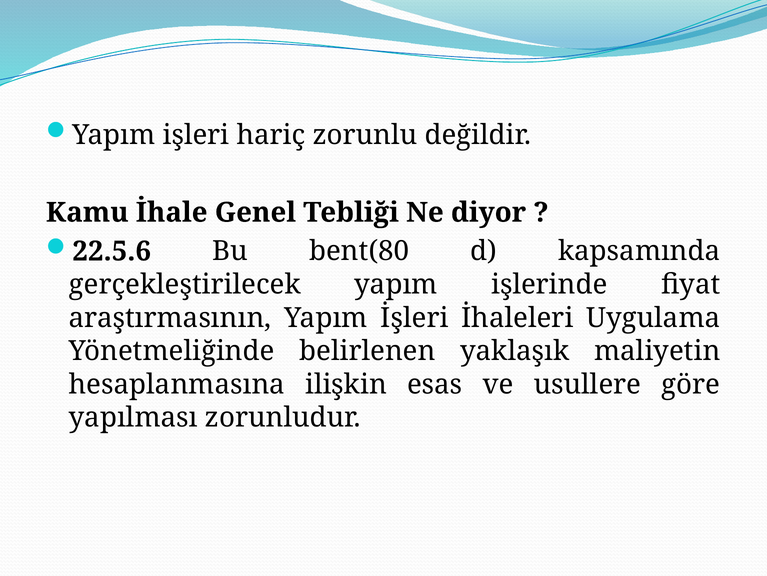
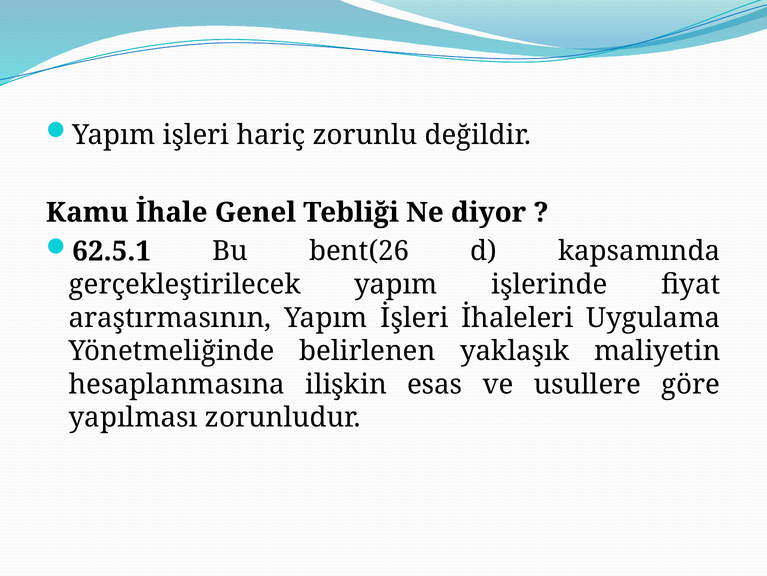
22.5.6: 22.5.6 -> 62.5.1
bent(80: bent(80 -> bent(26
